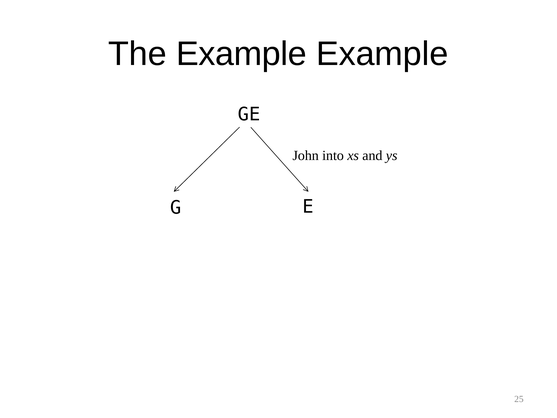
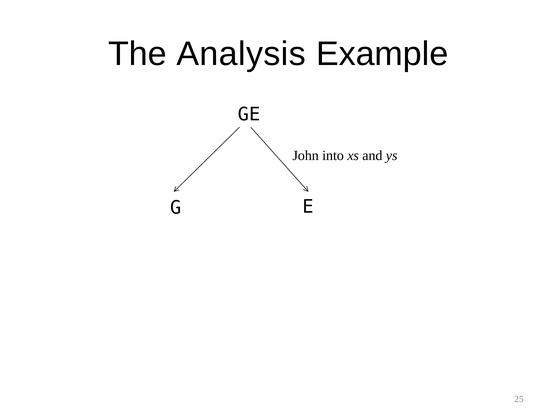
The Example: Example -> Analysis
